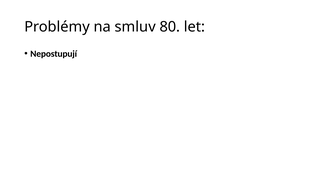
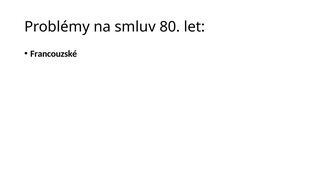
Nepostupují: Nepostupují -> Francouzské
